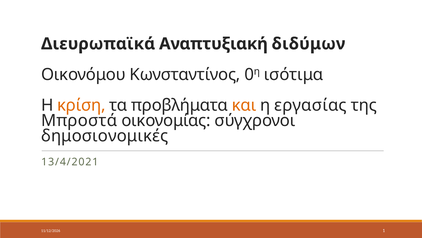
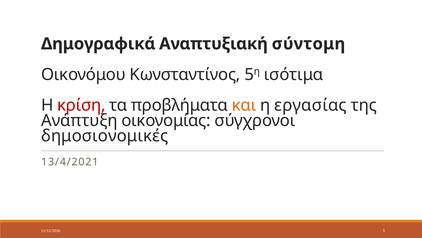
Διευρωπαϊκά: Διευρωπαϊκά -> Δημογραφικά
διδύμων: διδύμων -> σύντομη
0: 0 -> 5
κρίση colour: orange -> red
Μπροστά: Μπροστά -> Ανάπτυξη
